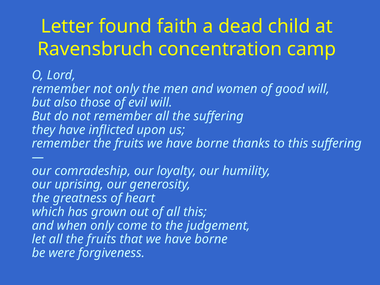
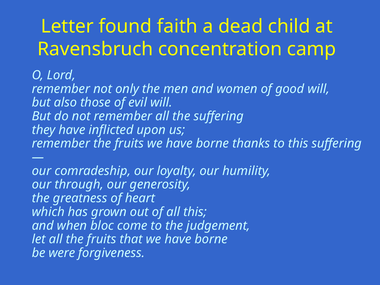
uprising: uprising -> through
when only: only -> bloc
